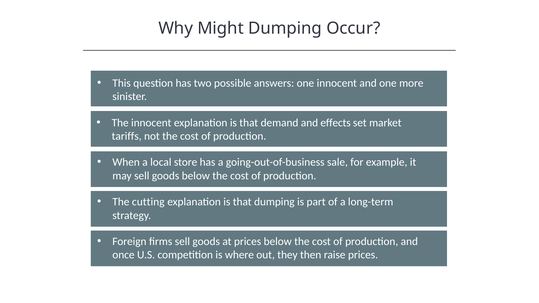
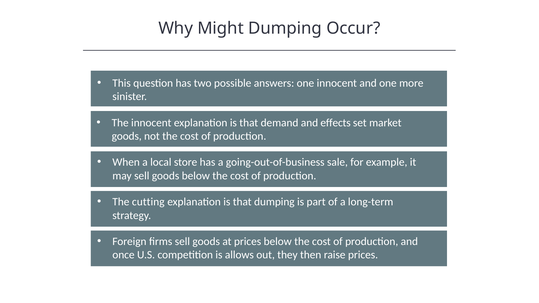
tariffs at (127, 136): tariffs -> goods
where: where -> allows
